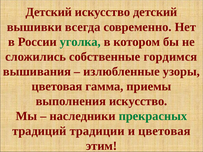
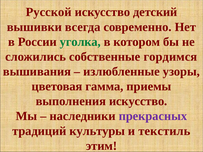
Детский at (49, 12): Детский -> Русской
прекрасных colour: green -> purple
традиции: традиции -> культуры
и цветовая: цветовая -> текстиль
